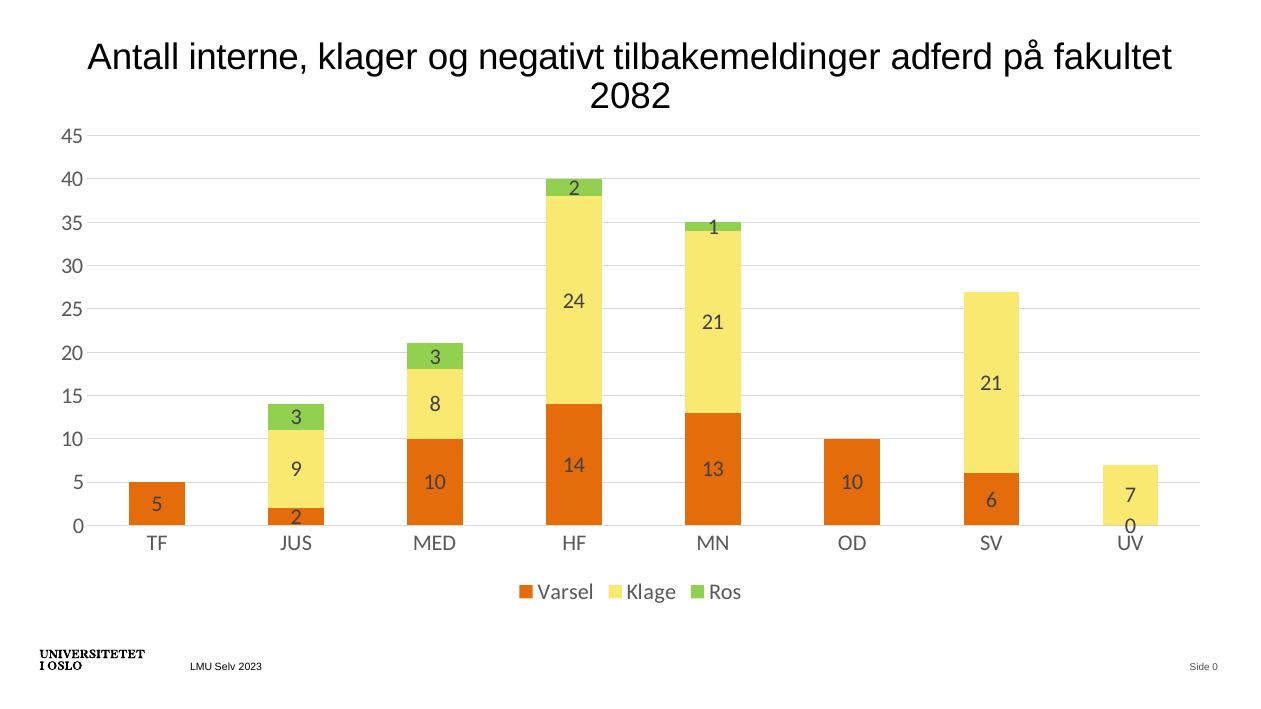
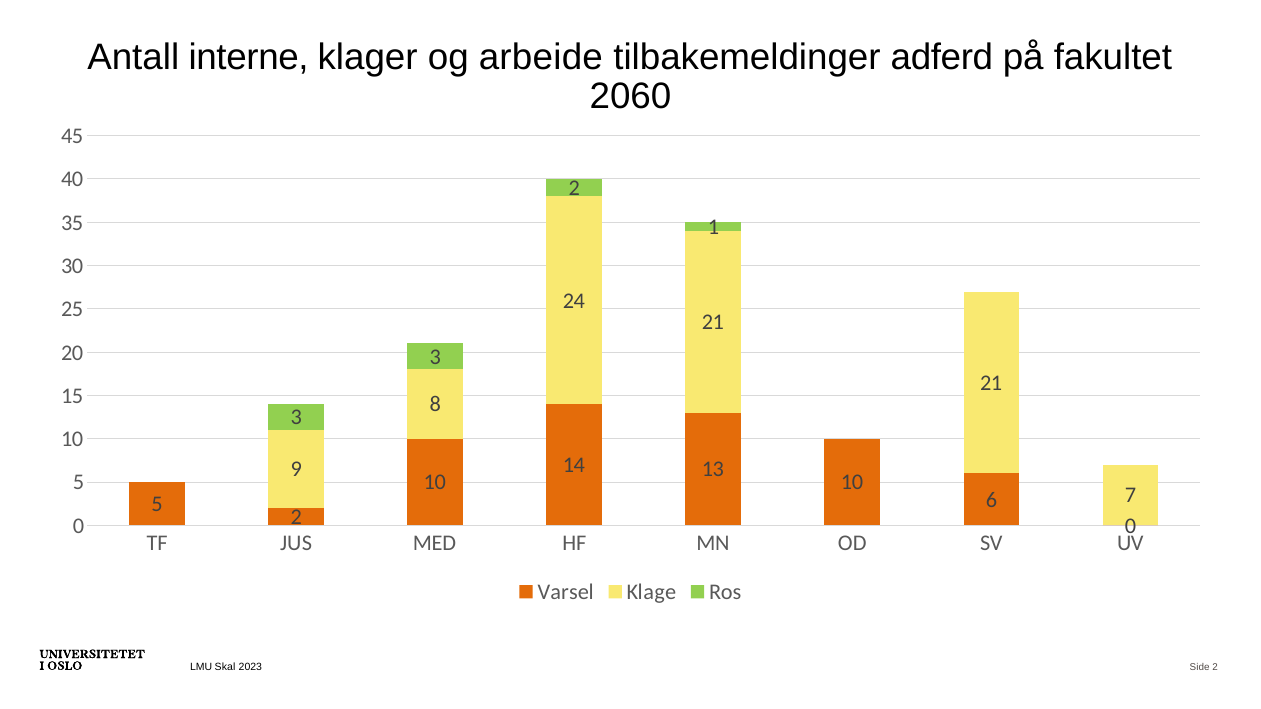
negativt: negativt -> arbeide
2082: 2082 -> 2060
Selv: Selv -> Skal
Side 0: 0 -> 2
